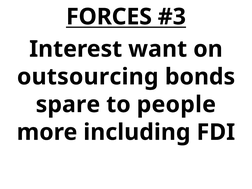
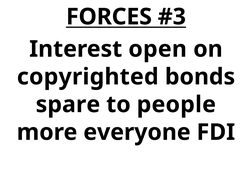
want: want -> open
outsourcing: outsourcing -> copyrighted
including: including -> everyone
